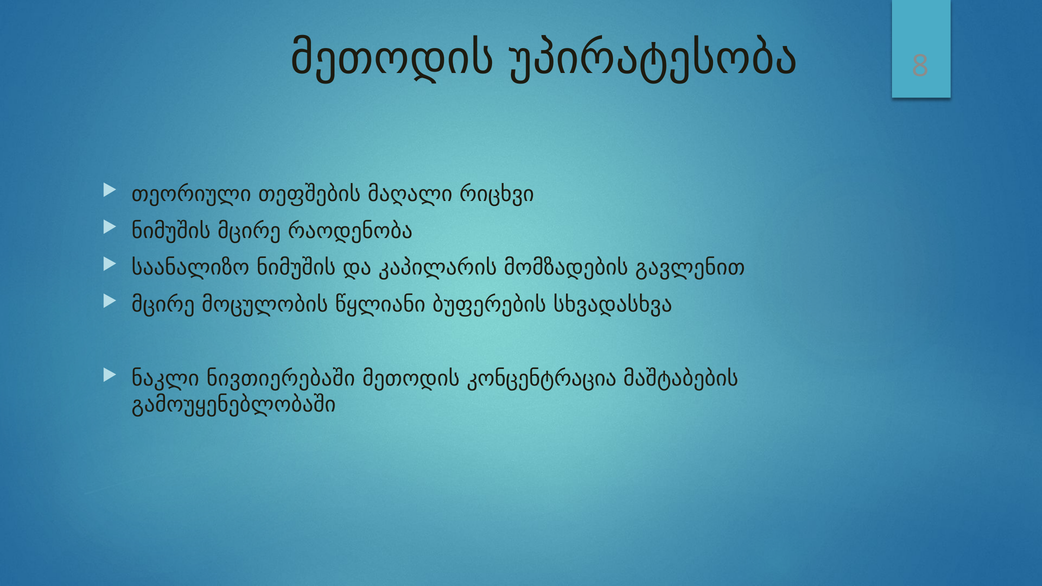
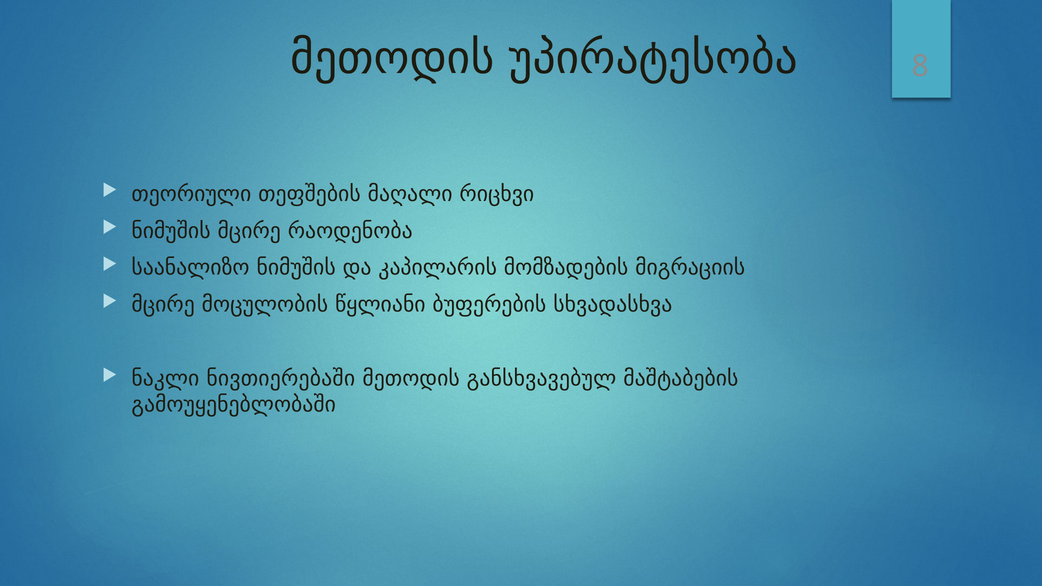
გავლენით: გავლენით -> მიგრაციის
კონცენტრაცია: კონცენტრაცია -> განსხვავებულ
